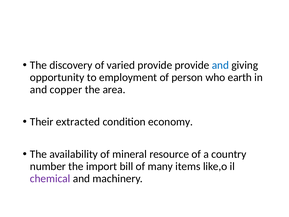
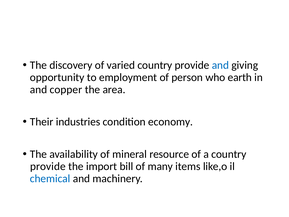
varied provide: provide -> country
extracted: extracted -> industries
number at (48, 166): number -> provide
chemical colour: purple -> blue
